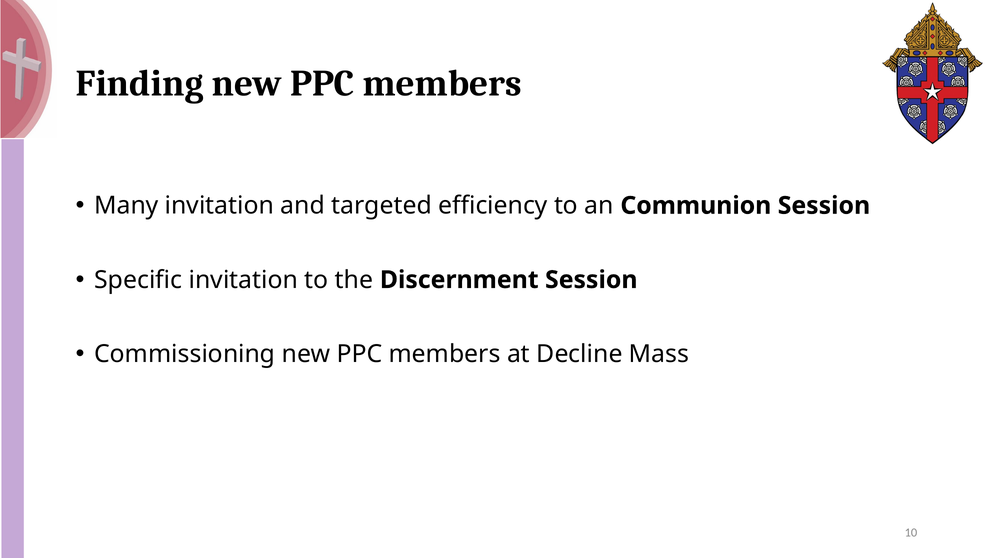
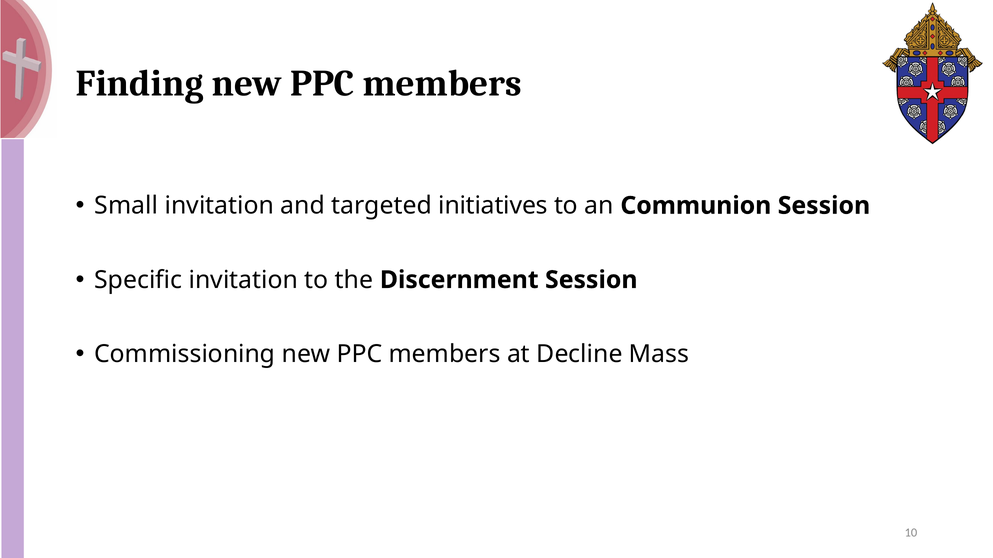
Many: Many -> Small
efficiency: efficiency -> initiatives
